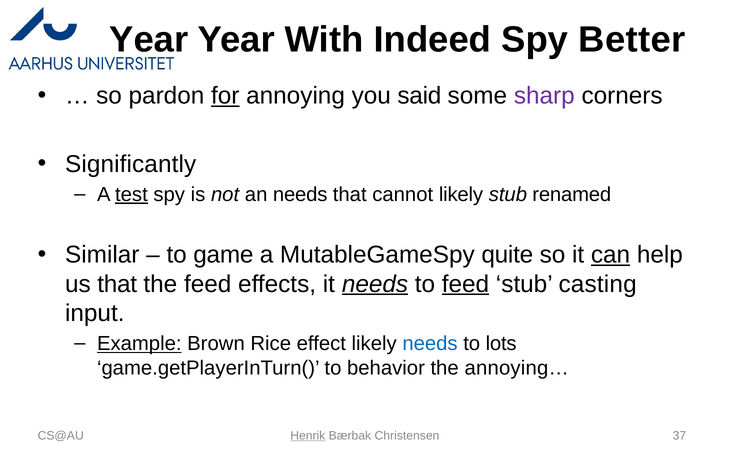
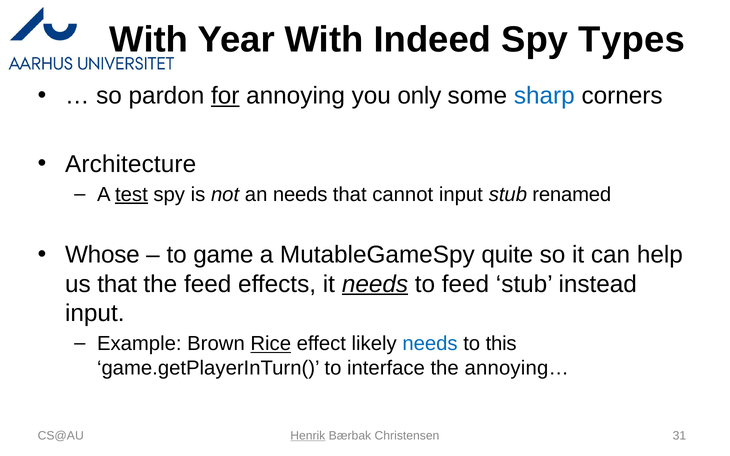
Year at (149, 40): Year -> With
Better: Better -> Types
said: said -> only
sharp colour: purple -> blue
Significantly: Significantly -> Architecture
cannot likely: likely -> input
Similar: Similar -> Whose
can underline: present -> none
feed at (465, 284) underline: present -> none
casting: casting -> instead
Example underline: present -> none
Rice underline: none -> present
lots: lots -> this
behavior: behavior -> interface
37: 37 -> 31
